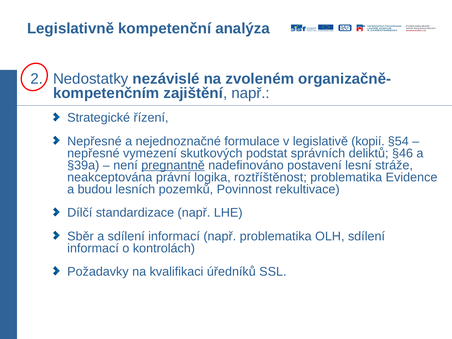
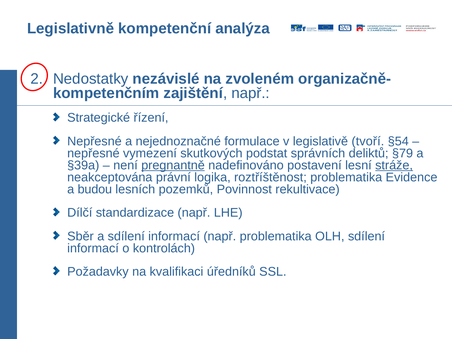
kopií: kopií -> tvoří
§46: §46 -> §79
stráže underline: none -> present
